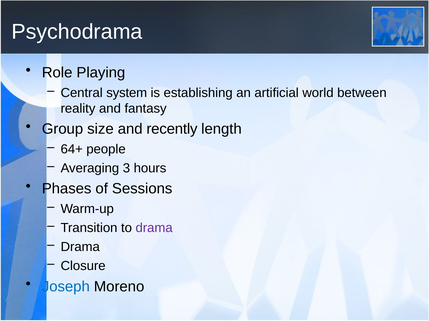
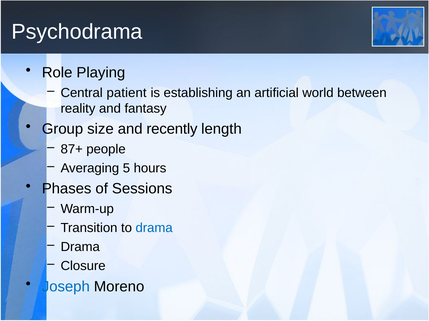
system: system -> patient
64+: 64+ -> 87+
3: 3 -> 5
drama at (154, 228) colour: purple -> blue
